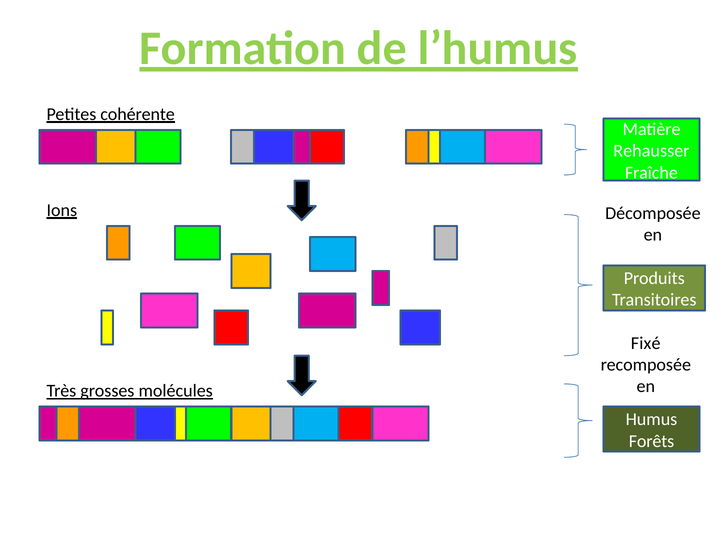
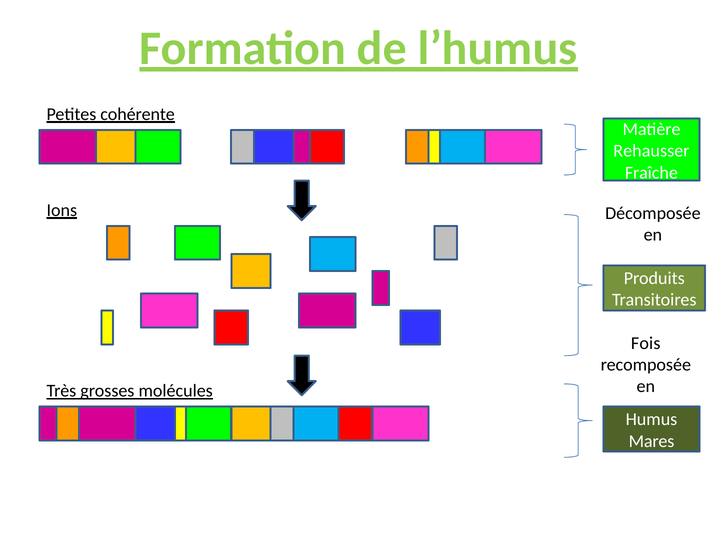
Fixé: Fixé -> Fois
Forêts: Forêts -> Mares
